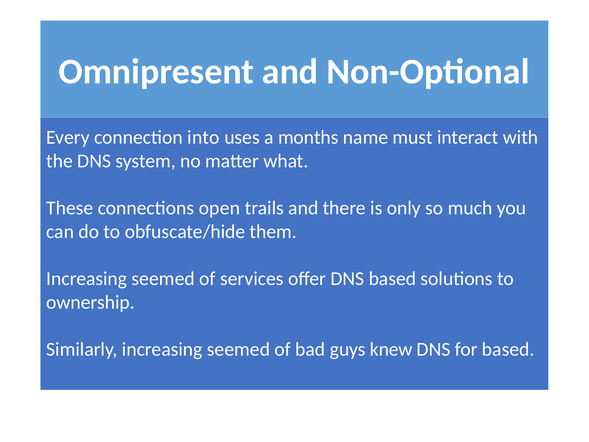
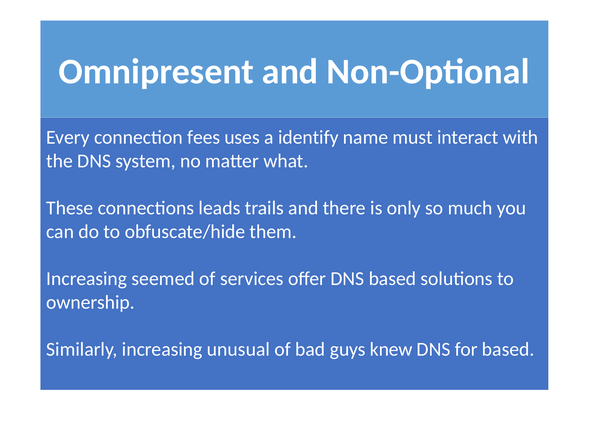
into: into -> fees
months: months -> identify
open: open -> leads
Similarly increasing seemed: seemed -> unusual
